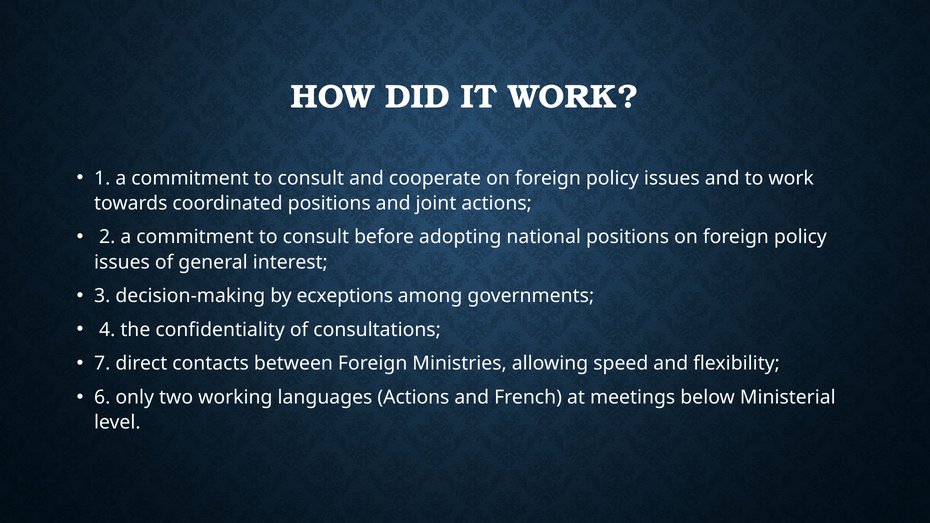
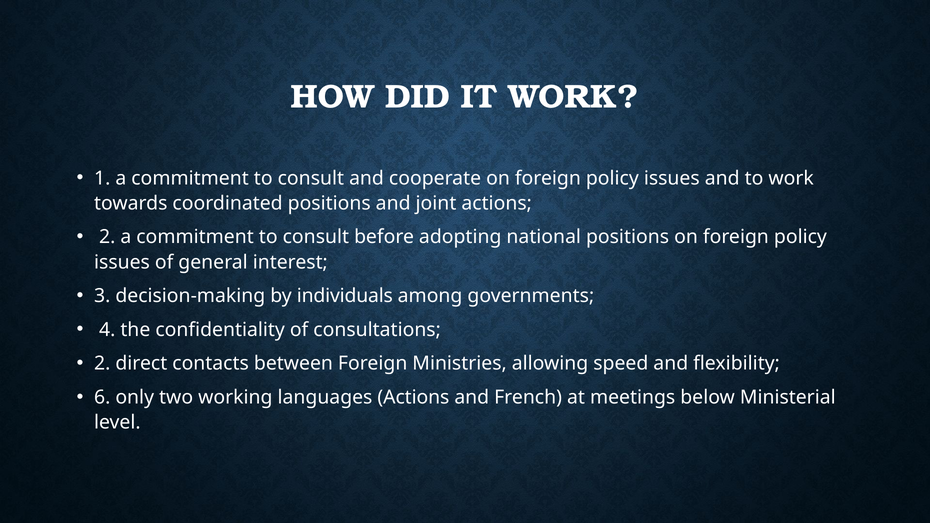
ecxeptions: ecxeptions -> individuals
7 at (102, 364): 7 -> 2
